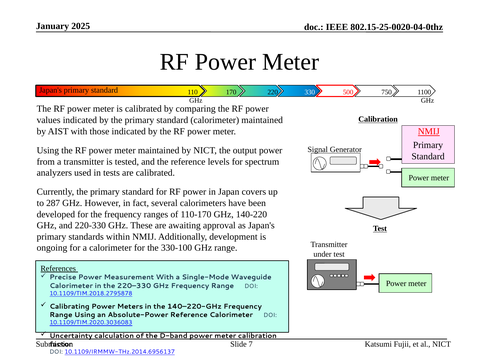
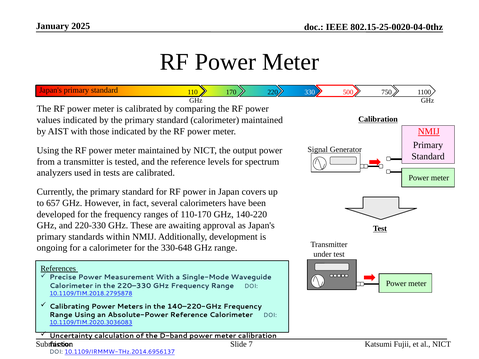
287: 287 -> 657
330-100: 330-100 -> 330-648
